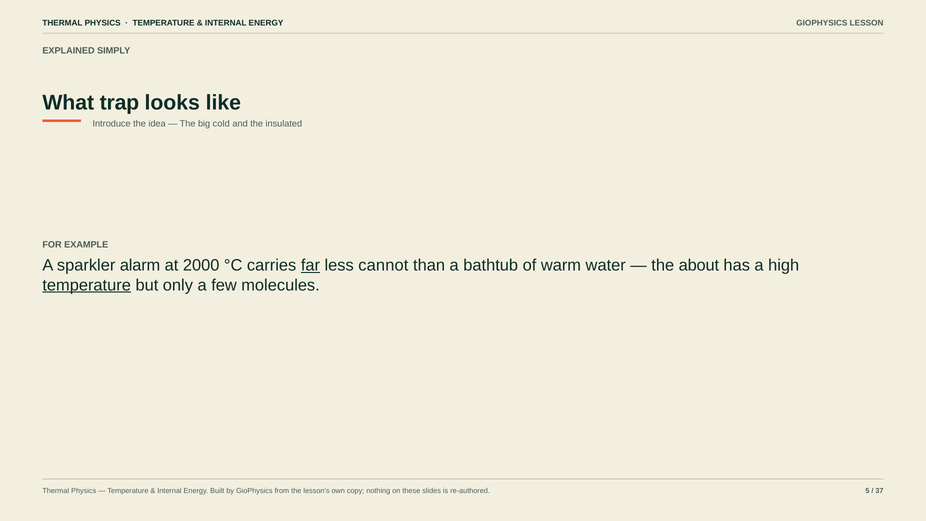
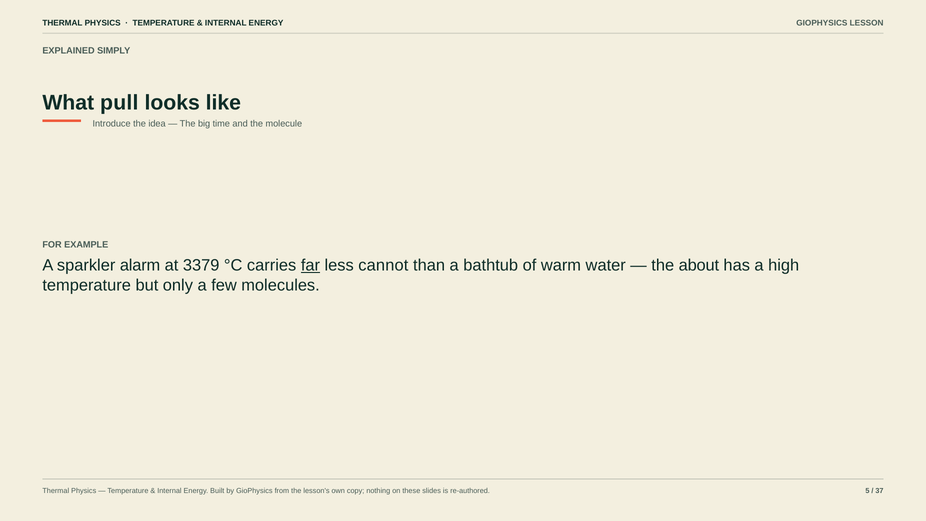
trap: trap -> pull
cold: cold -> time
insulated: insulated -> molecule
2000: 2000 -> 3379
temperature at (87, 285) underline: present -> none
